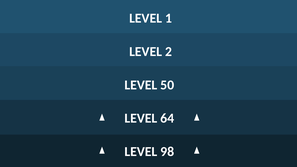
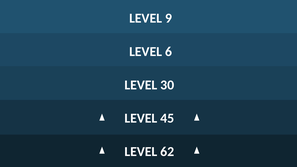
1: 1 -> 9
2: 2 -> 6
50: 50 -> 30
64: 64 -> 45
98: 98 -> 62
